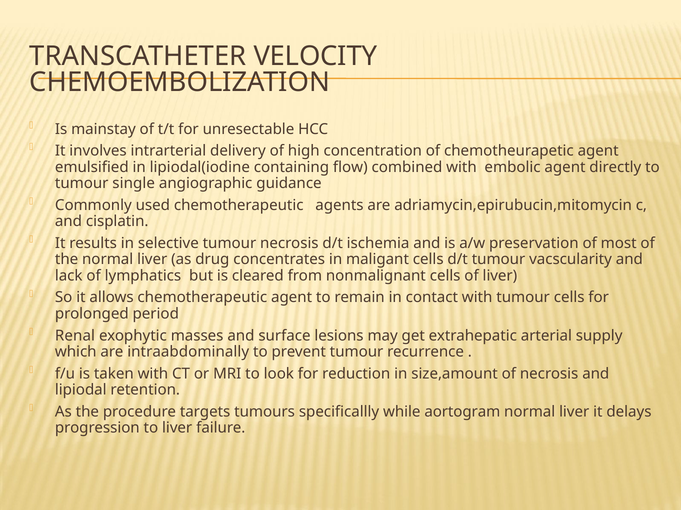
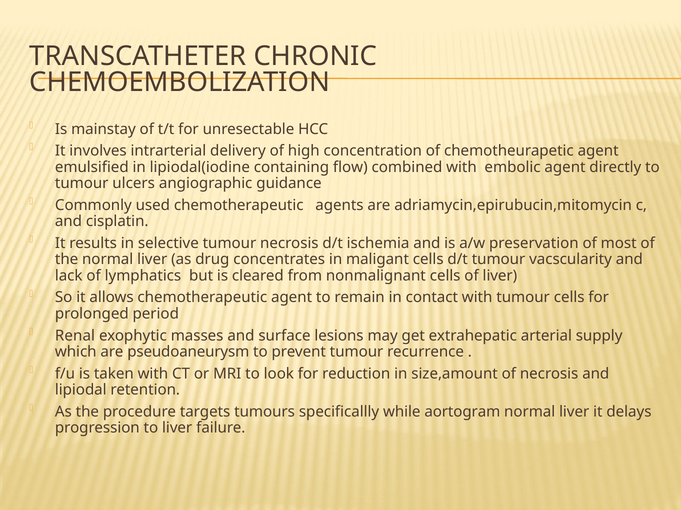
VELOCITY: VELOCITY -> CHRONIC
single: single -> ulcers
intraabdominally: intraabdominally -> pseudoaneurysm
